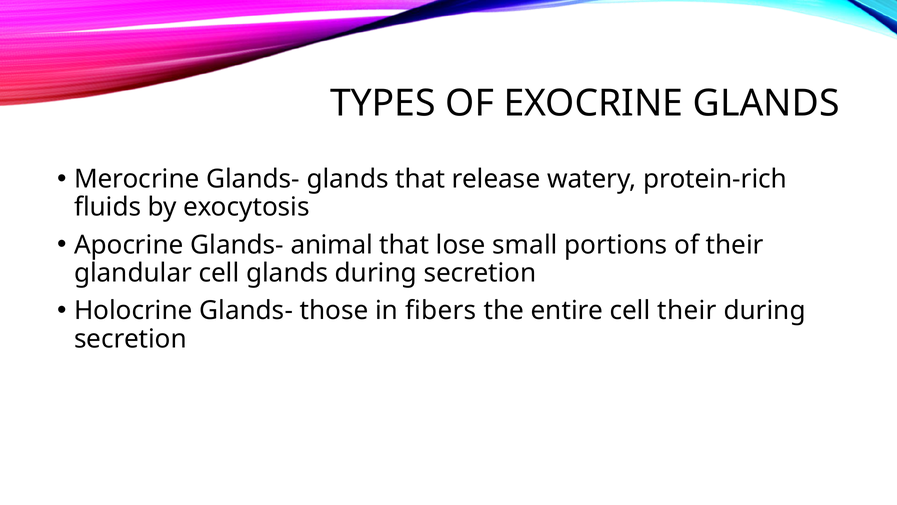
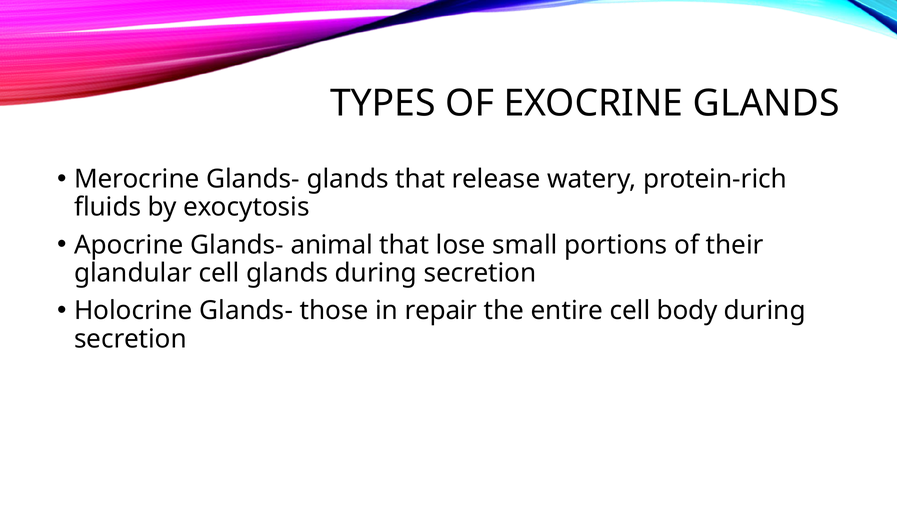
fibers: fibers -> repair
cell their: their -> body
